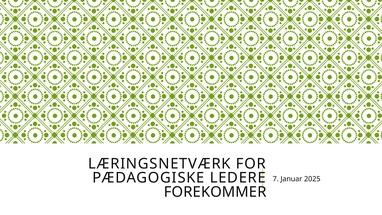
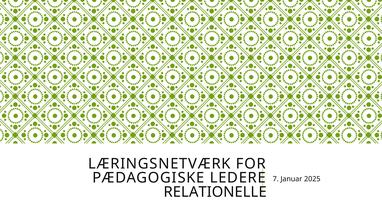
FOREKOMMER: FOREKOMMER -> RELATIONELLE
